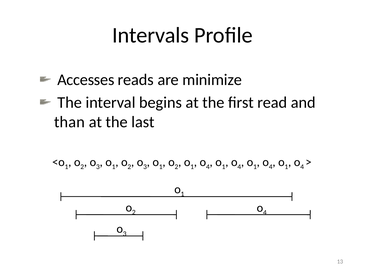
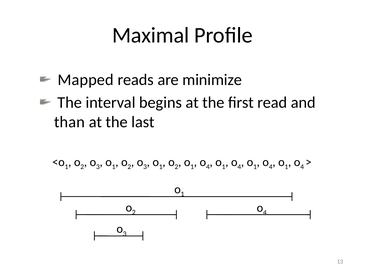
Intervals: Intervals -> Maximal
Accesses: Accesses -> Mapped
